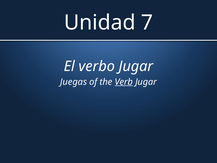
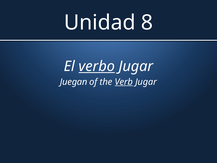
7: 7 -> 8
verbo underline: none -> present
Juegas: Juegas -> Juegan
